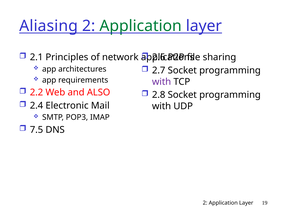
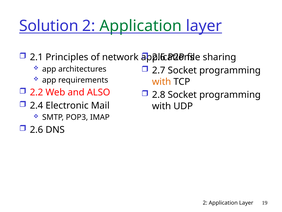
Aliasing: Aliasing -> Solution
with at (162, 81) colour: purple -> orange
7.5 at (36, 129): 7.5 -> 2.6
